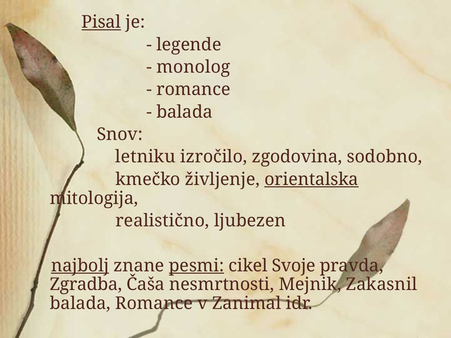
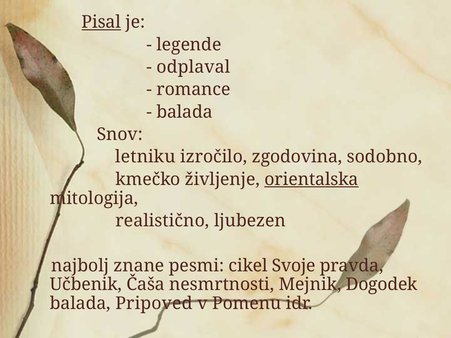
monolog: monolog -> odplaval
najbolj underline: present -> none
pesmi underline: present -> none
Zgradba: Zgradba -> Učbenik
Zakasnil: Zakasnil -> Dogodek
balada Romance: Romance -> Pripoved
Zanimal: Zanimal -> Pomenu
